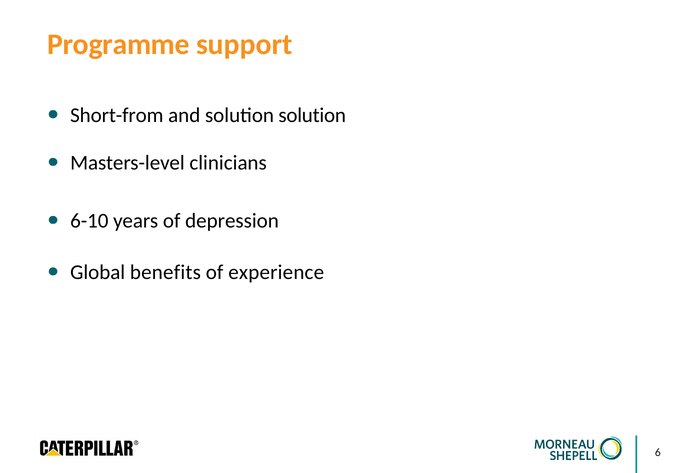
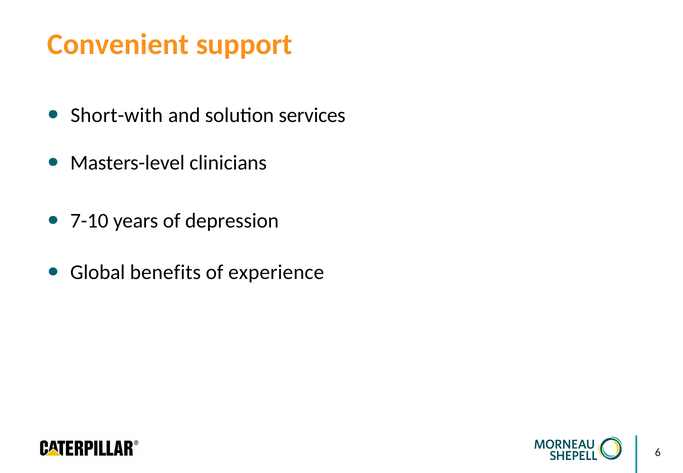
Programme: Programme -> Convenient
Short-from: Short-from -> Short-with
solution solution: solution -> services
6-10: 6-10 -> 7-10
